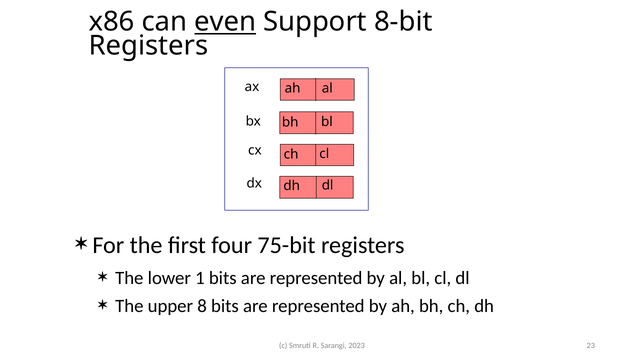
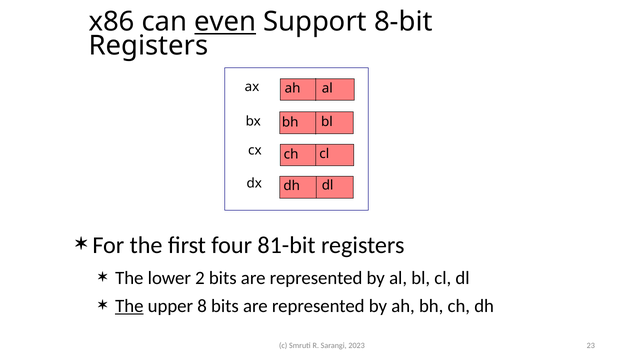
75-bit: 75-bit -> 81-bit
1: 1 -> 2
The at (129, 306) underline: none -> present
